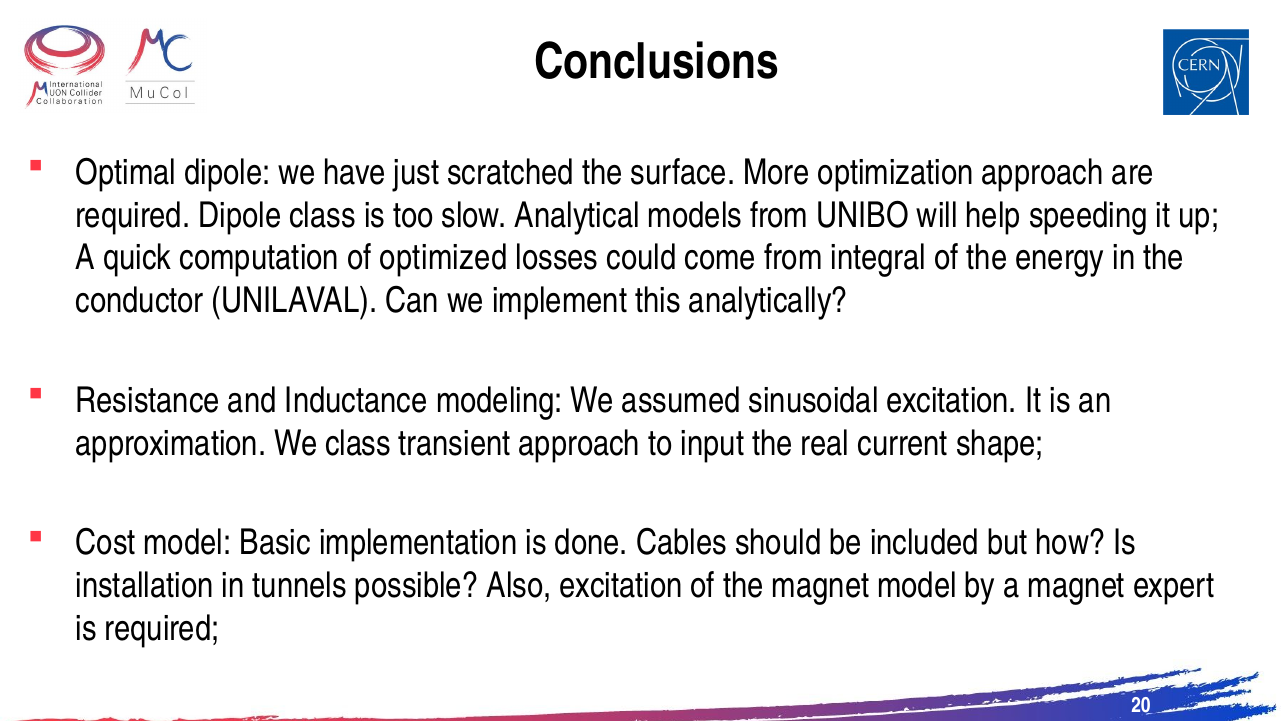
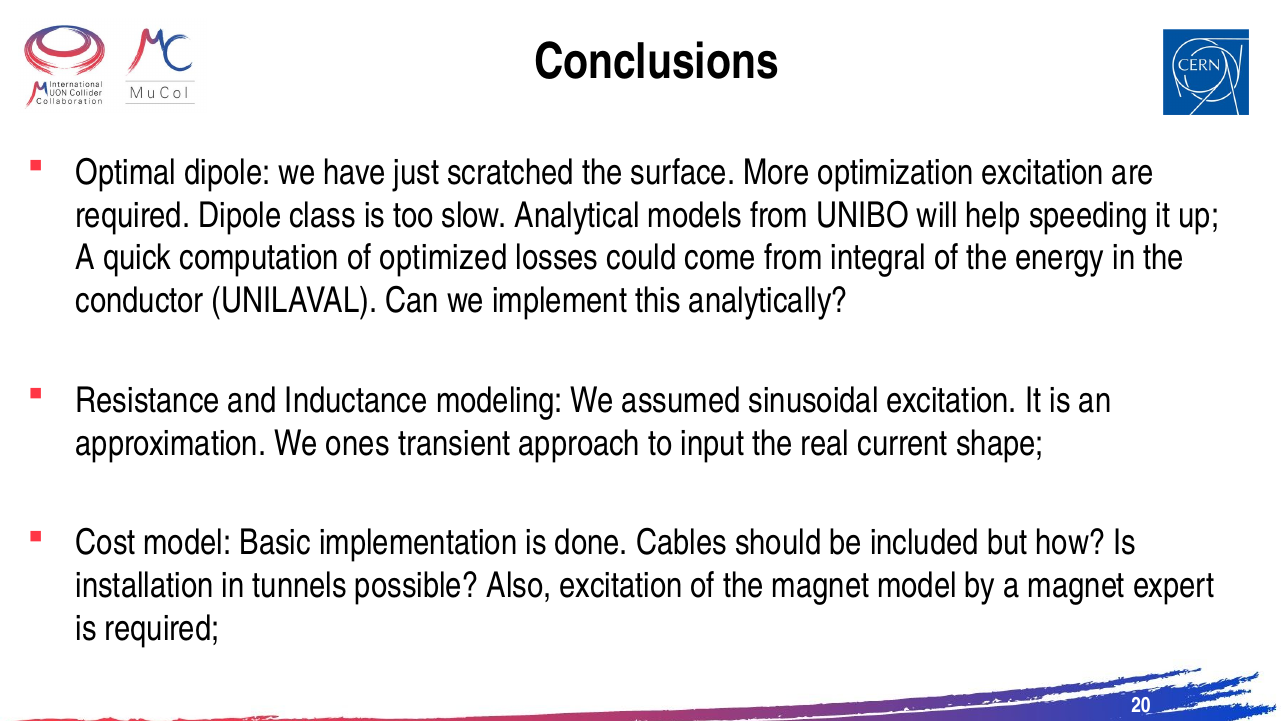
optimization approach: approach -> excitation
We class: class -> ones
